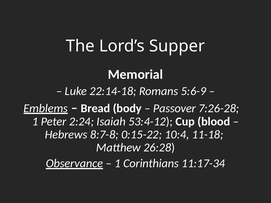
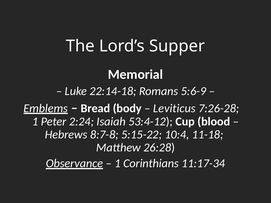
Passover: Passover -> Leviticus
0:15-22: 0:15-22 -> 5:15-22
